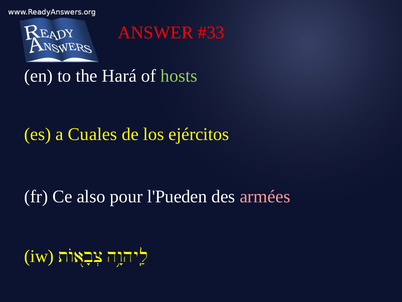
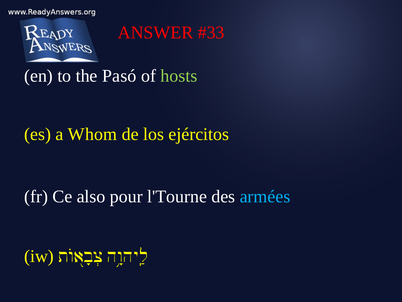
Hará: Hará -> Pasó
Cuales: Cuales -> Whom
l'Pueden: l'Pueden -> l'Tourne
armées colour: pink -> light blue
